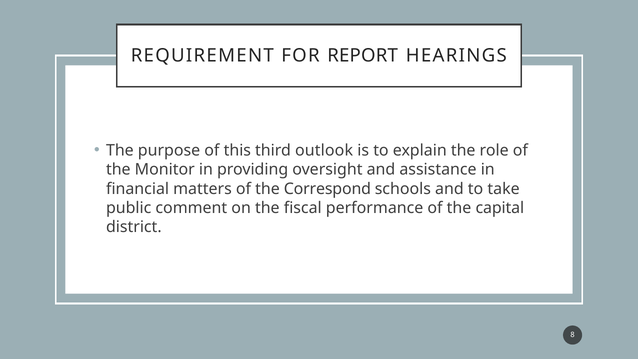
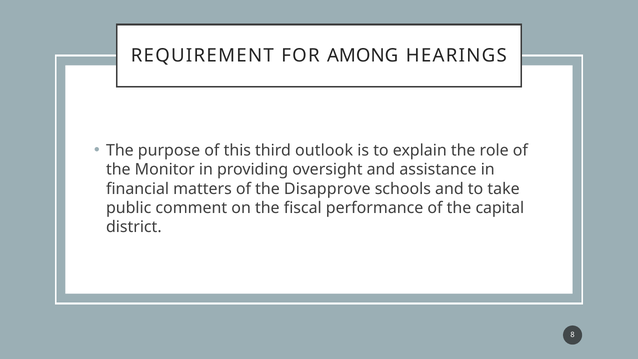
REPORT: REPORT -> AMONG
Correspond: Correspond -> Disapprove
